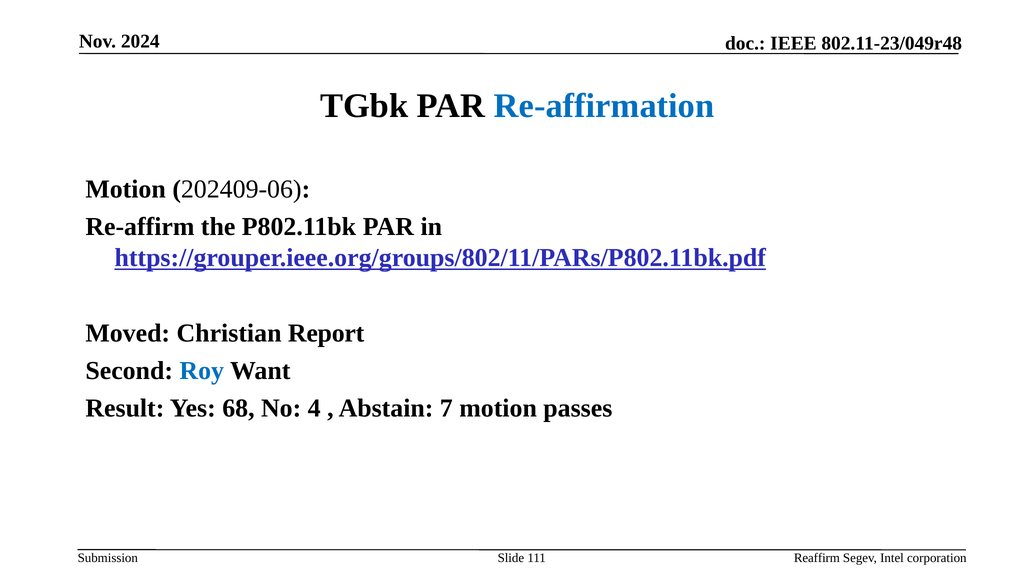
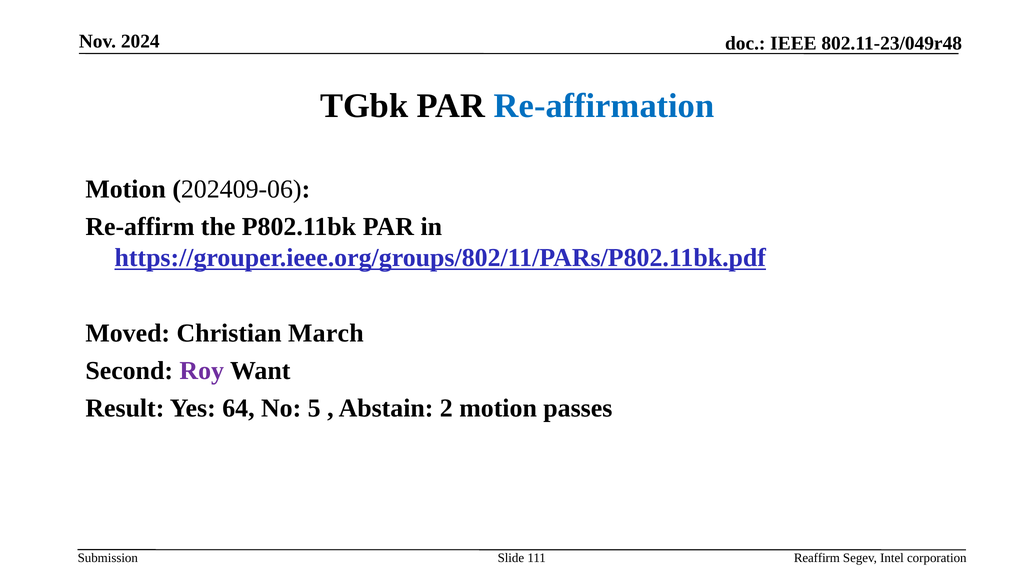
Report: Report -> March
Roy colour: blue -> purple
68: 68 -> 64
4: 4 -> 5
7: 7 -> 2
